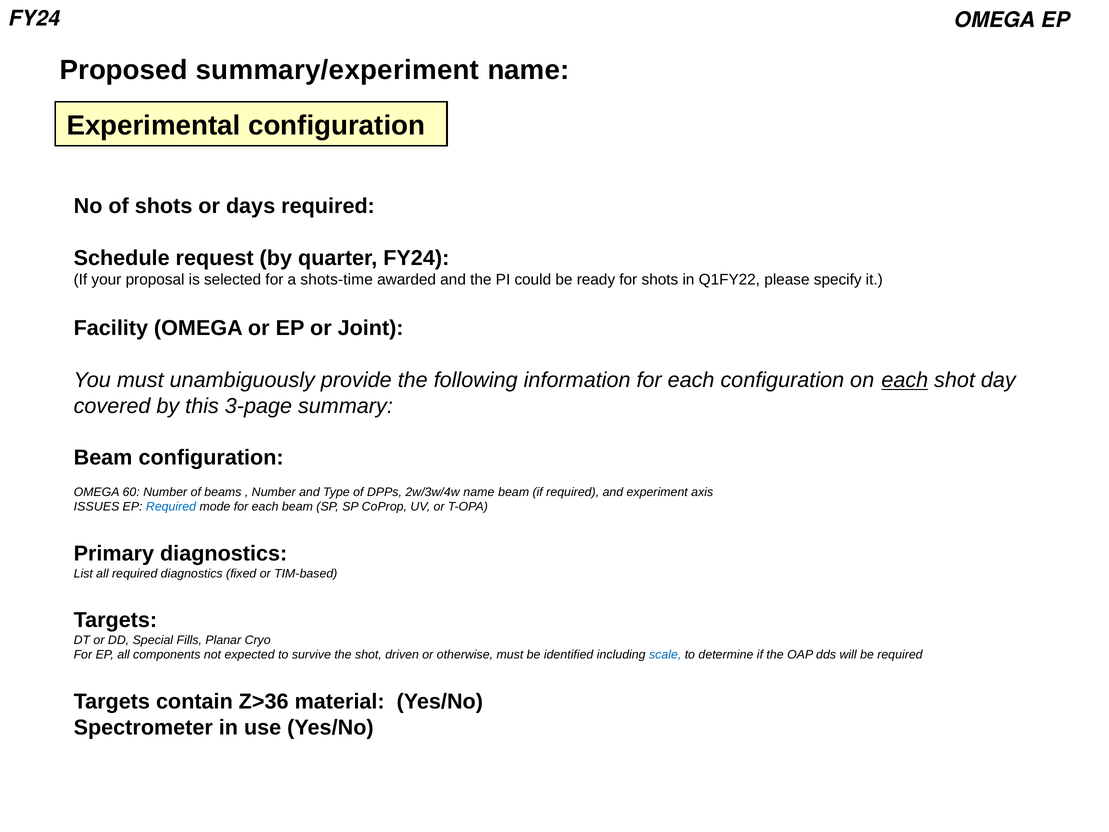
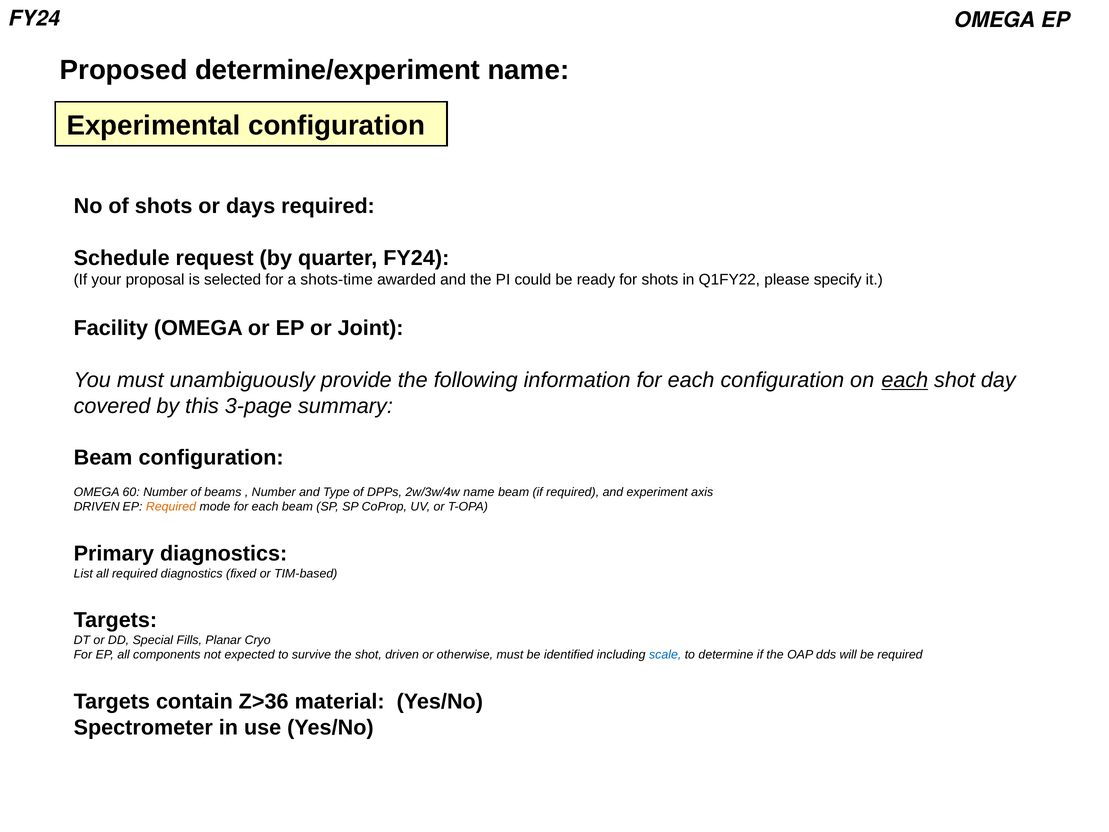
summary/experiment: summary/experiment -> determine/experiment
ISSUES at (97, 507): ISSUES -> DRIVEN
Required at (171, 507) colour: blue -> orange
